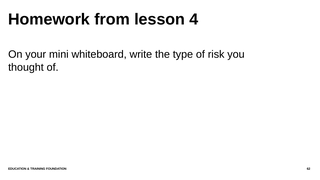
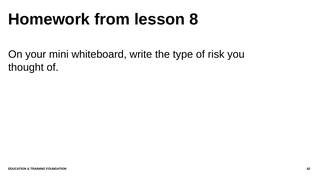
4: 4 -> 8
